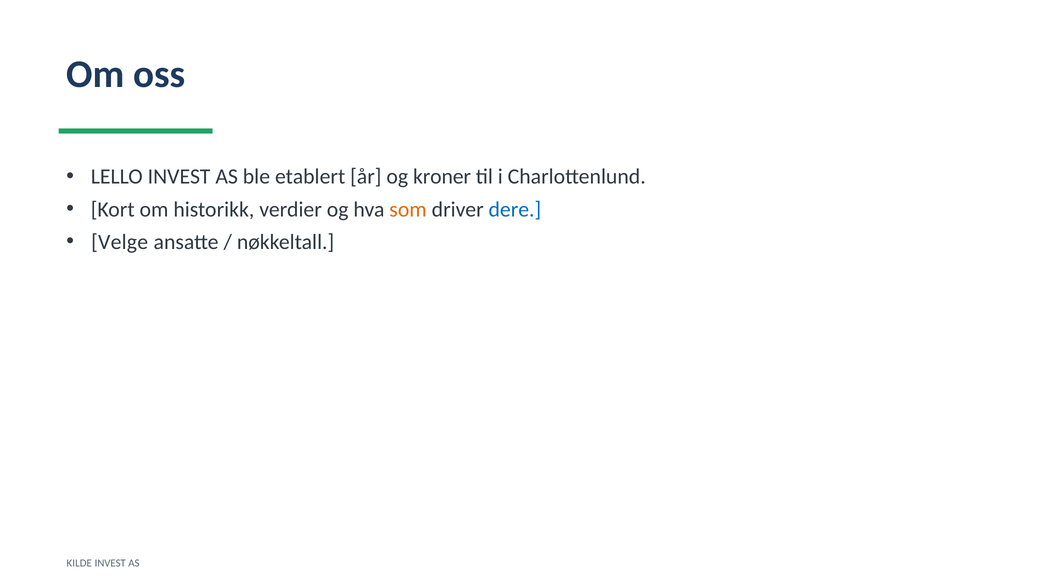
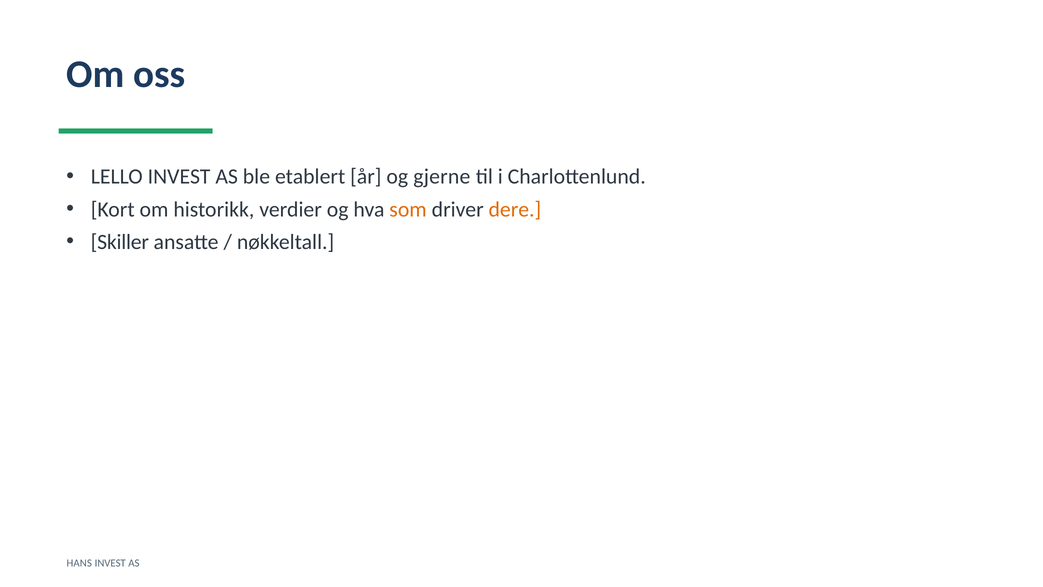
kroner: kroner -> gjerne
dere colour: blue -> orange
Velge: Velge -> Skiller
KILDE: KILDE -> HANS
